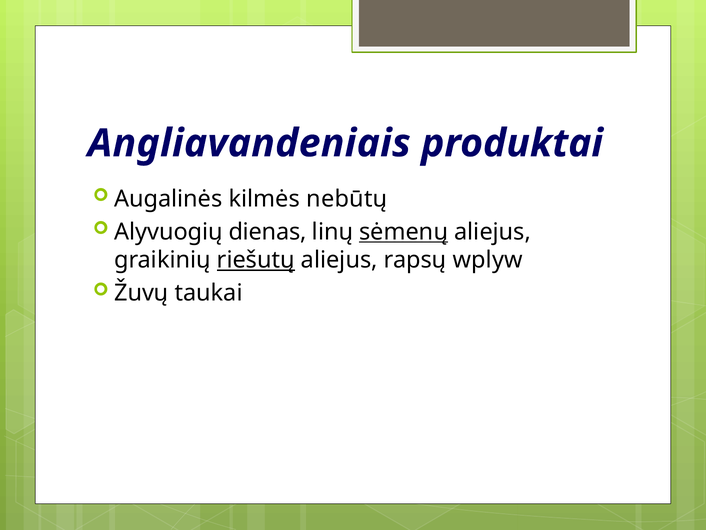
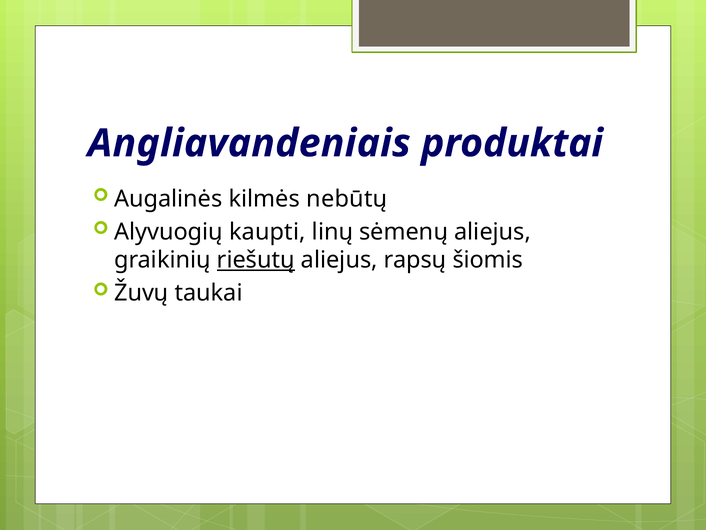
dienas: dienas -> kaupti
sėmenų underline: present -> none
wplyw: wplyw -> šiomis
